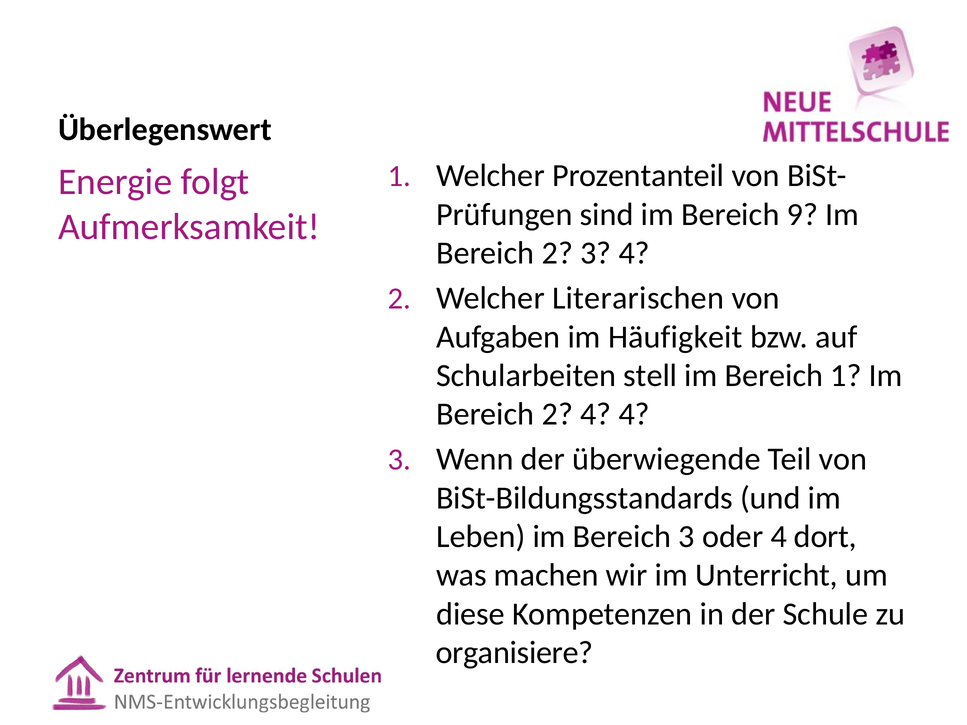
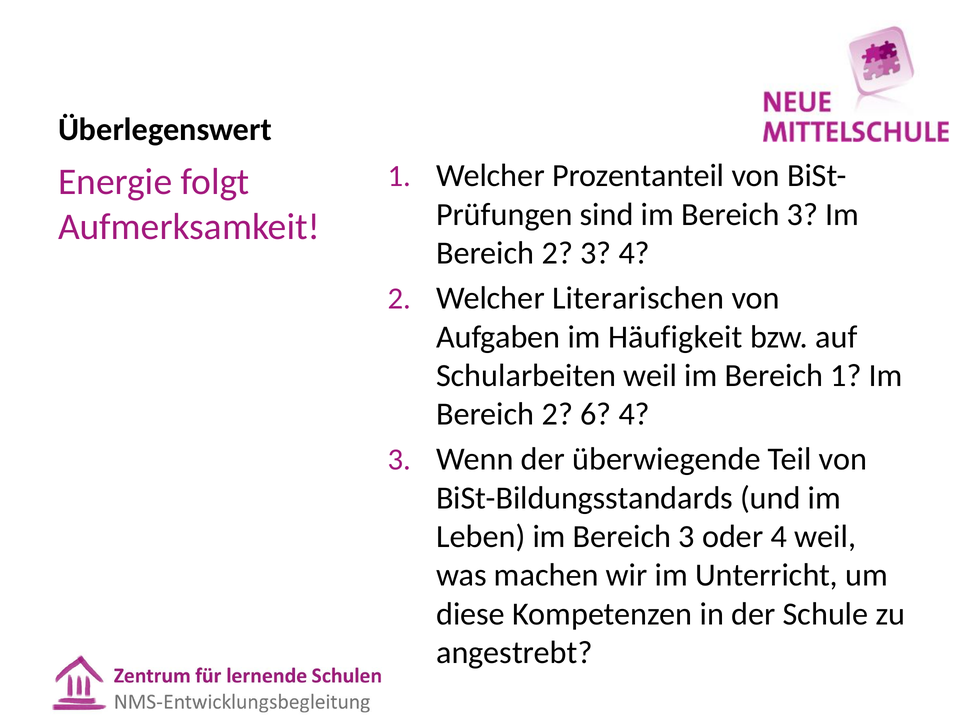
sind im Bereich 9: 9 -> 3
Schularbeiten stell: stell -> weil
2 4: 4 -> 6
4 dort: dort -> weil
organisiere: organisiere -> angestrebt
